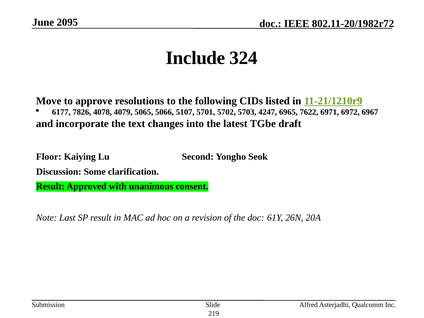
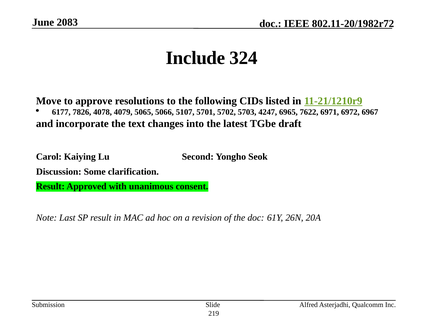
2095: 2095 -> 2083
Floor: Floor -> Carol
